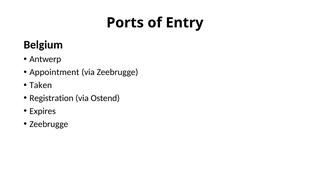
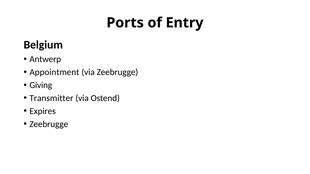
Taken: Taken -> Giving
Registration: Registration -> Transmitter
